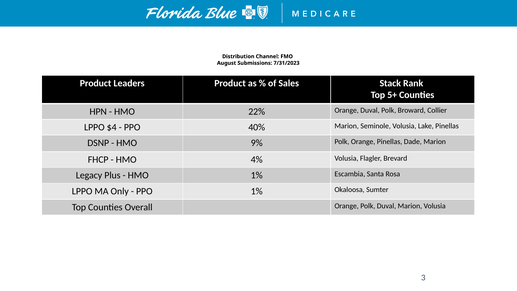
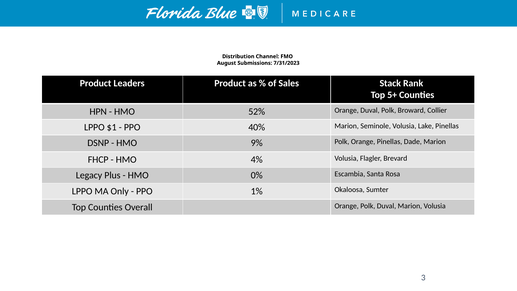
22%: 22% -> 52%
$4: $4 -> $1
HMO 1%: 1% -> 0%
